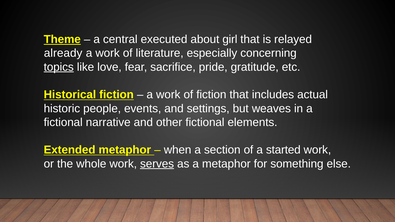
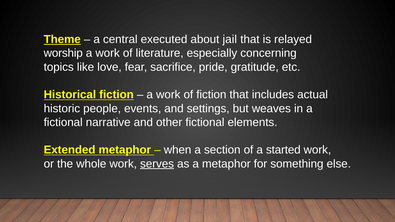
girl: girl -> jail
already: already -> worship
topics underline: present -> none
